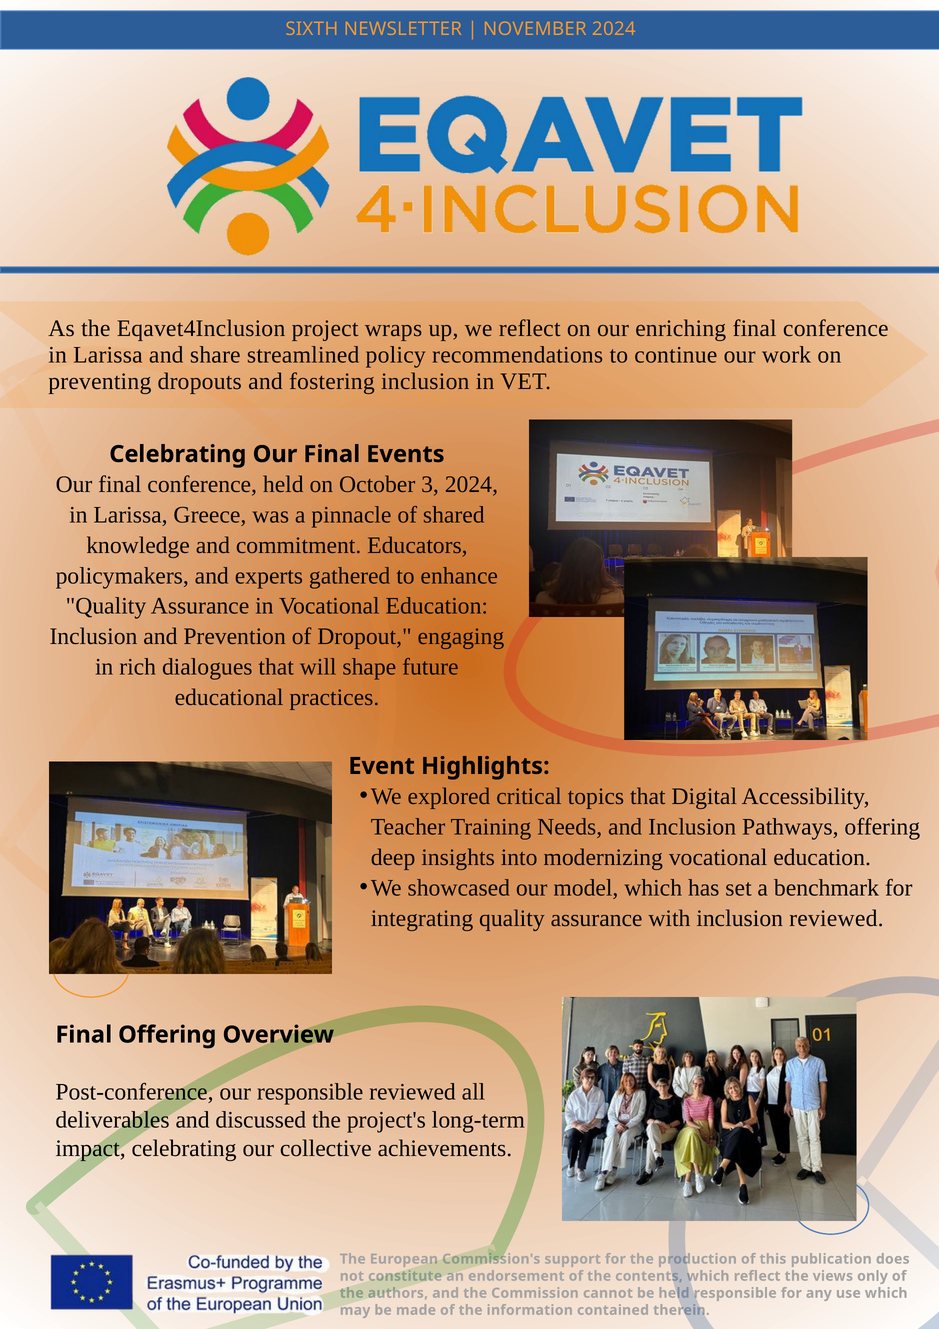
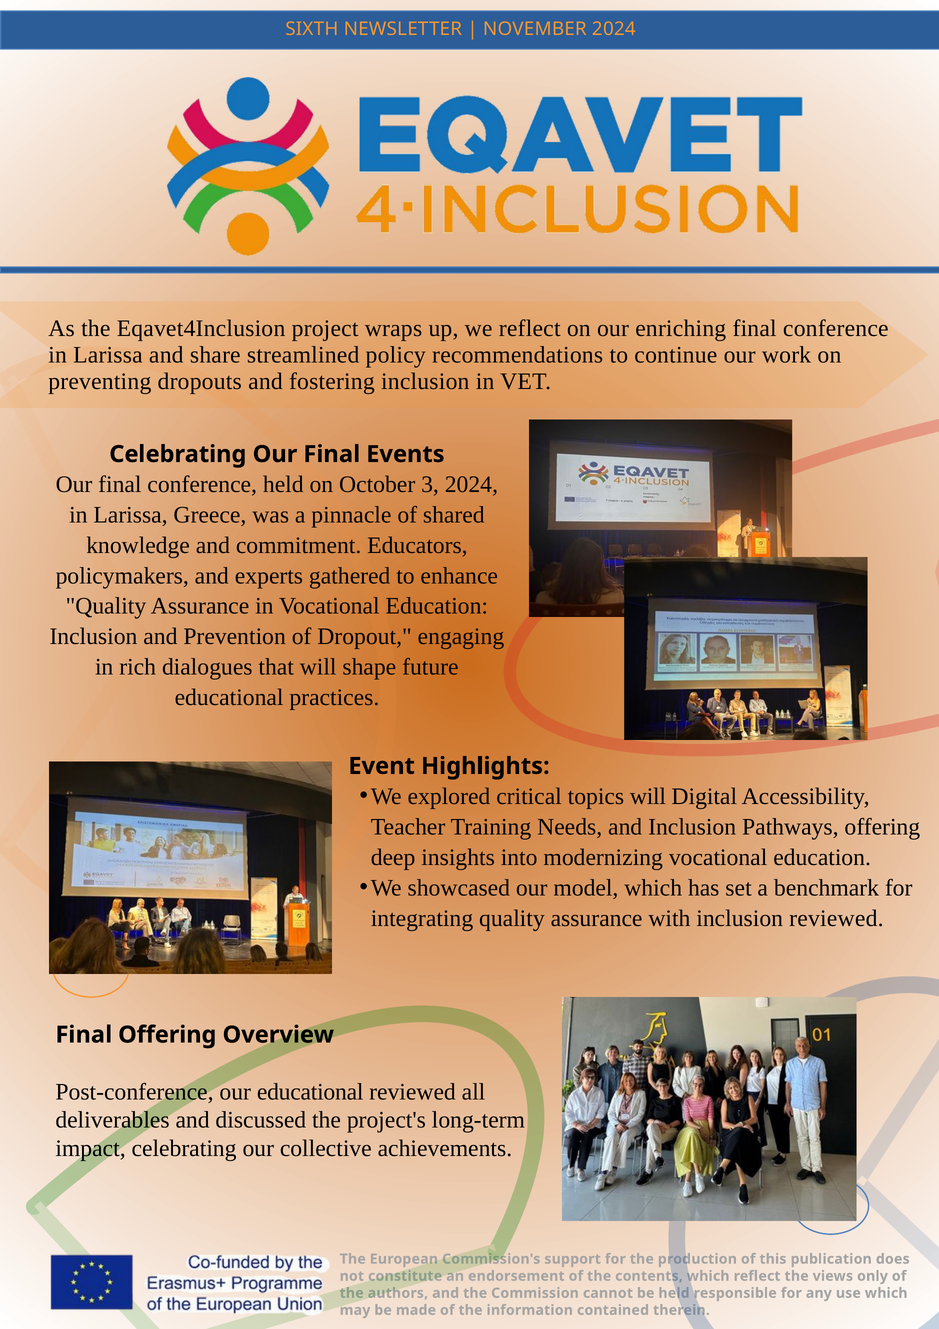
topics that: that -> will
our responsible: responsible -> educational
